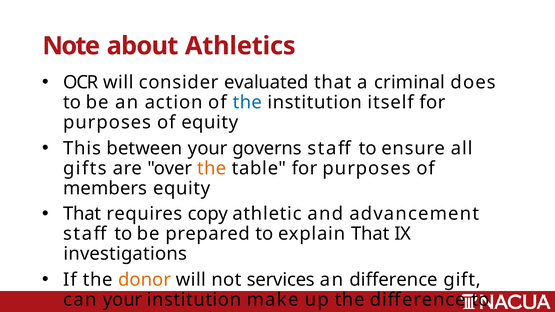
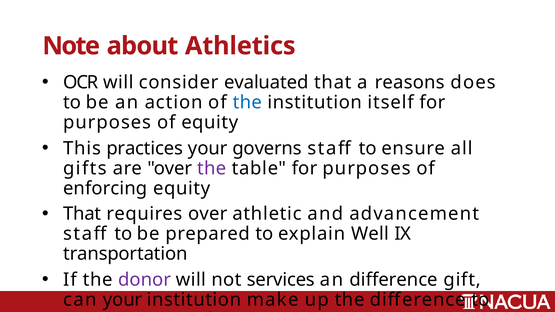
criminal: criminal -> reasons
between: between -> practices
the at (212, 168) colour: orange -> purple
members: members -> enforcing
requires copy: copy -> over
explain That: That -> Well
investigations: investigations -> transportation
donor colour: orange -> purple
